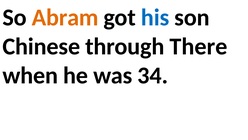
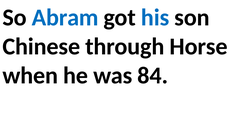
Abram colour: orange -> blue
There: There -> Horse
34: 34 -> 84
